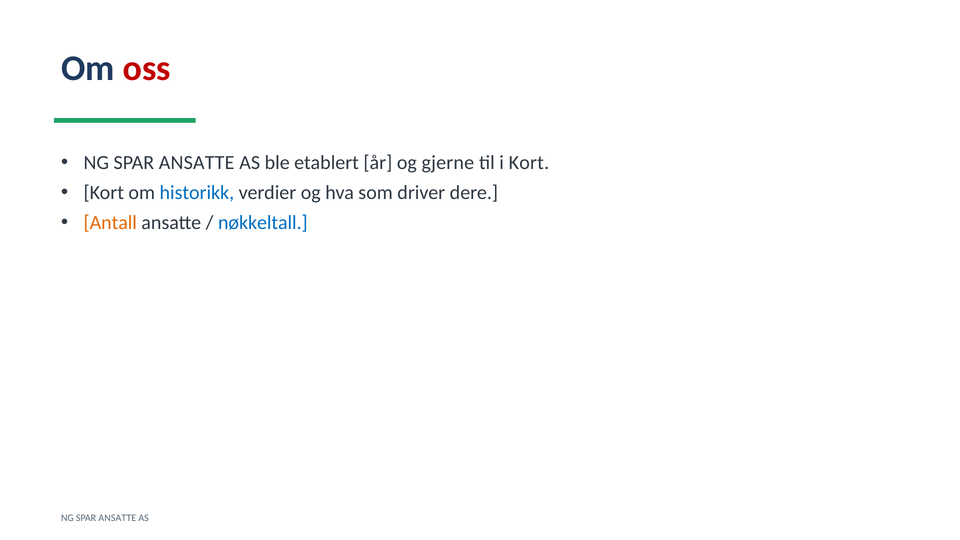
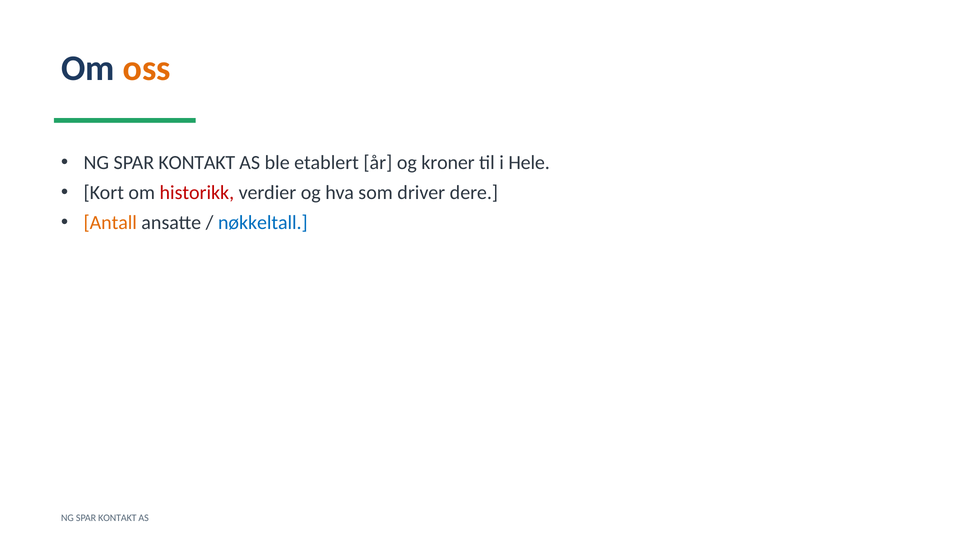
oss colour: red -> orange
ANSATTE at (197, 163): ANSATTE -> KONTAKT
gjerne: gjerne -> kroner
i Kort: Kort -> Hele
historikk colour: blue -> red
ANSATTE at (117, 518): ANSATTE -> KONTAKT
